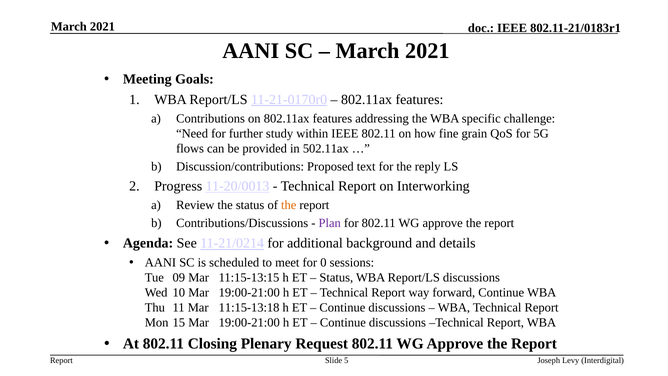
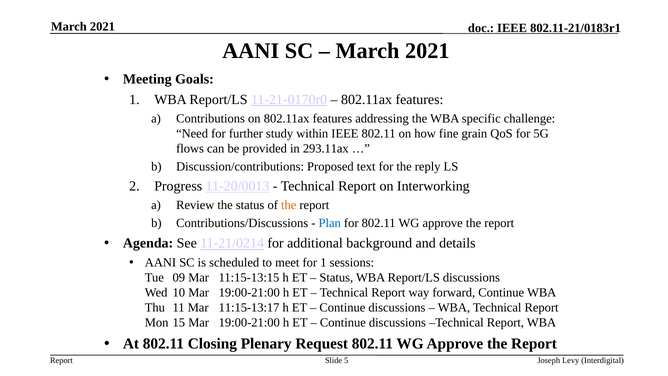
502.11ax: 502.11ax -> 293.11ax
Plan colour: purple -> blue
for 0: 0 -> 1
11:15-13:18: 11:15-13:18 -> 11:15-13:17
